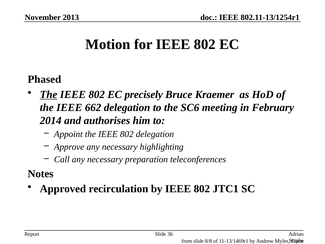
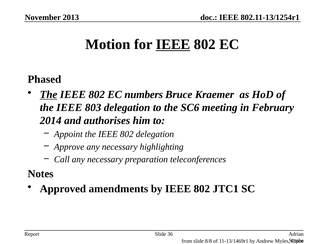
IEEE at (173, 44) underline: none -> present
precisely: precisely -> numbers
662: 662 -> 803
recirculation: recirculation -> amendments
